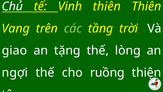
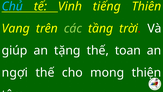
Chủ colour: white -> light blue
Vinh thiên: thiên -> tiếng
giao: giao -> giúp
lòng: lòng -> toan
ruồng: ruồng -> mong
